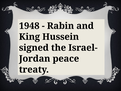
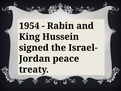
1948: 1948 -> 1954
